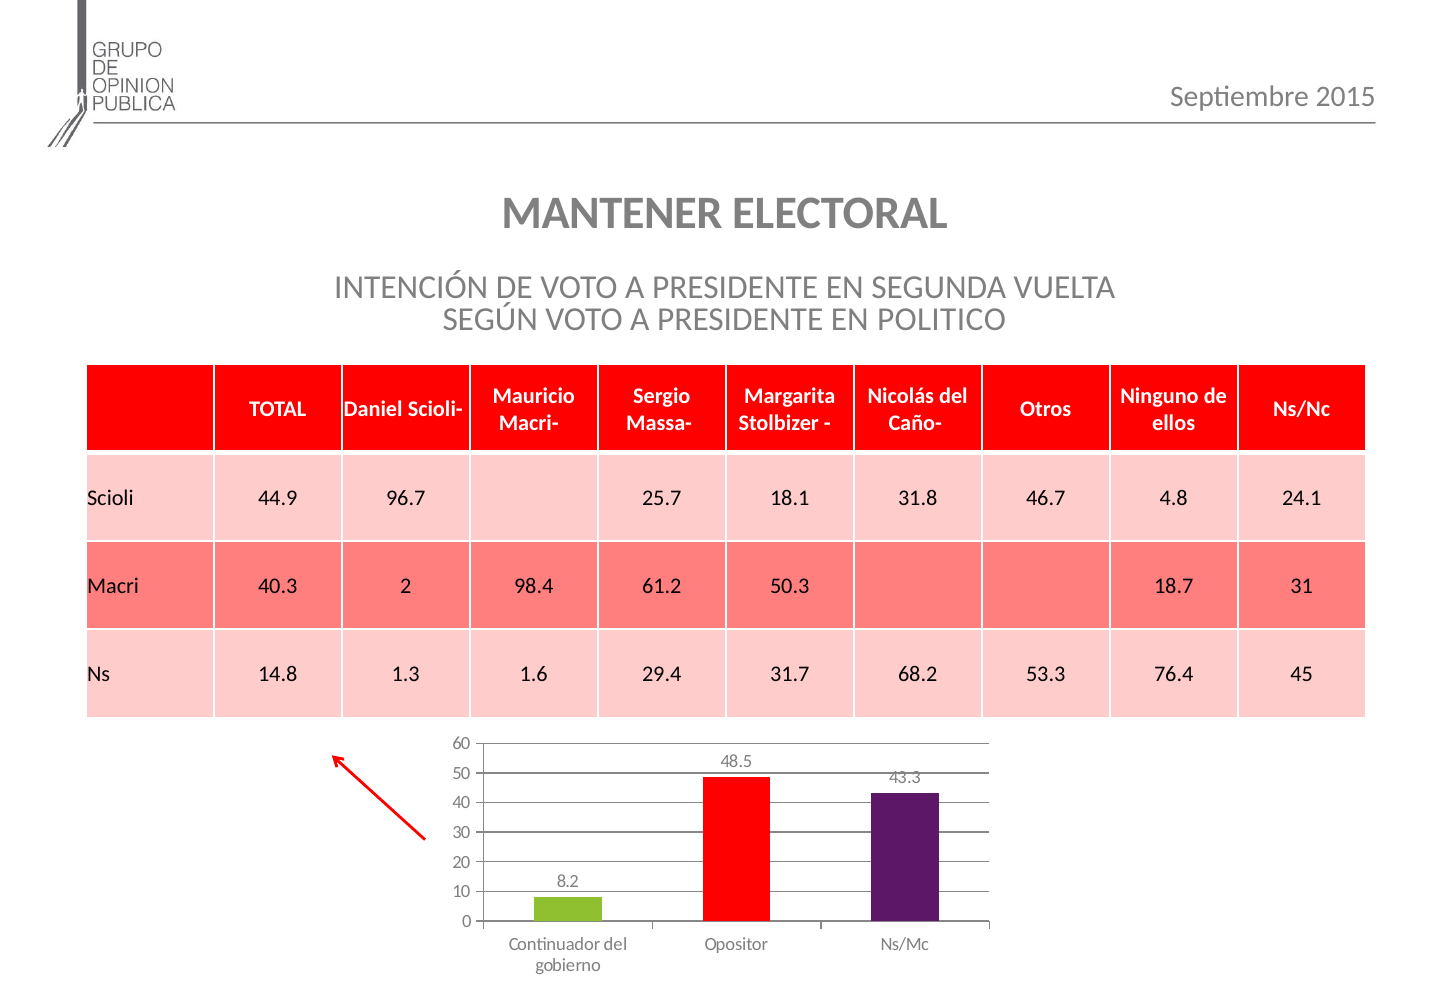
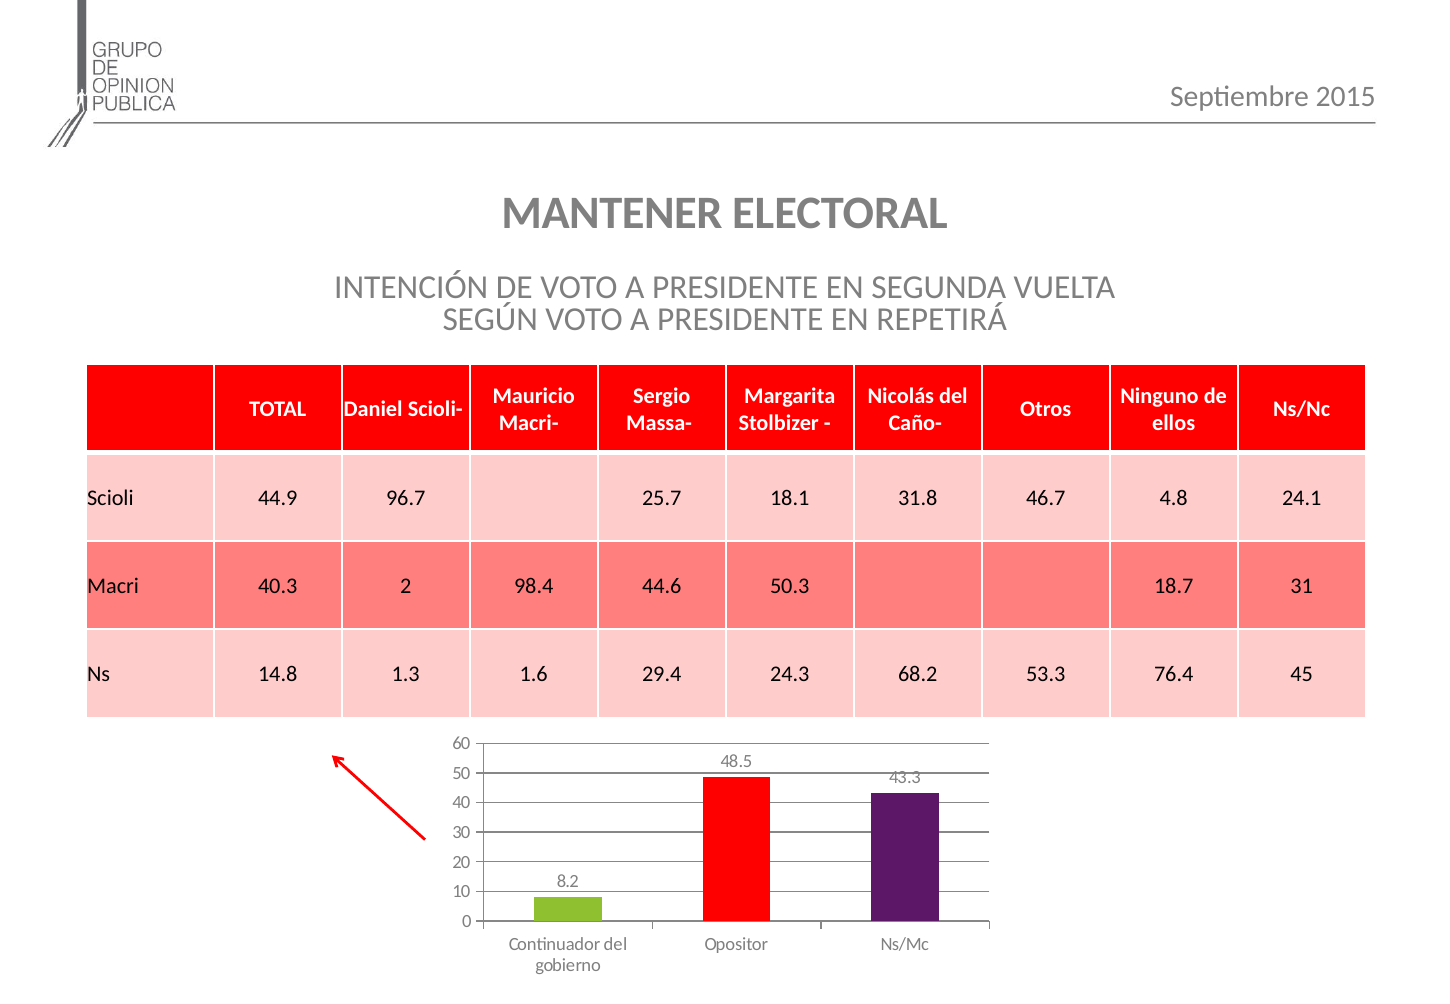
POLITICO: POLITICO -> REPETIRÁ
61.2: 61.2 -> 44.6
31.7: 31.7 -> 24.3
